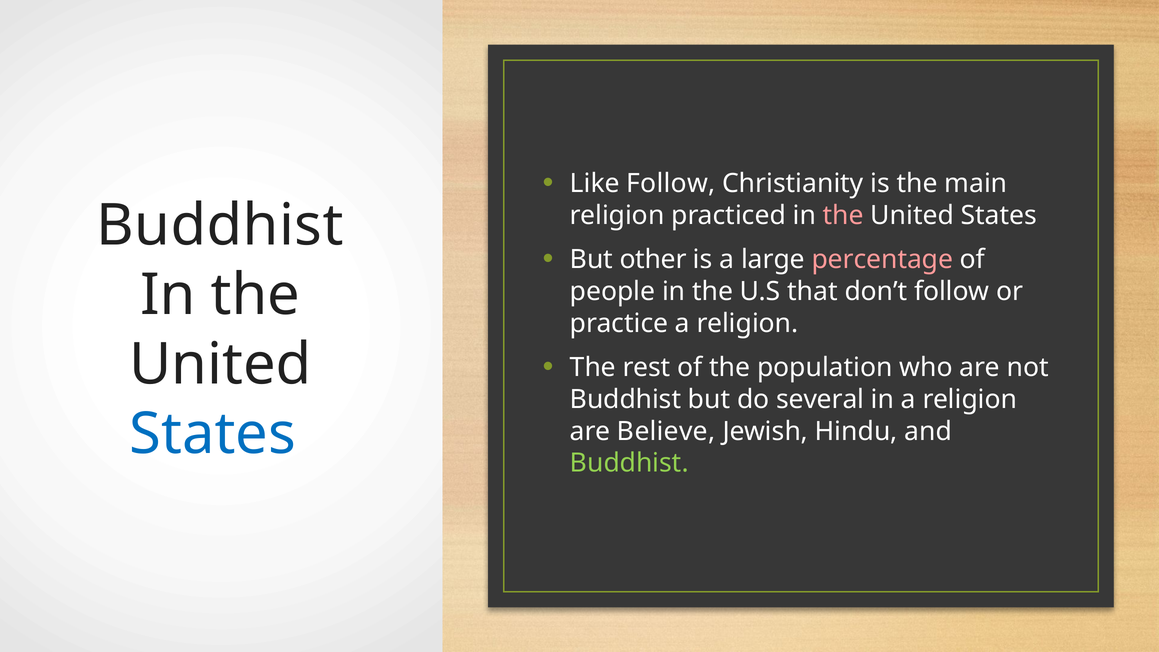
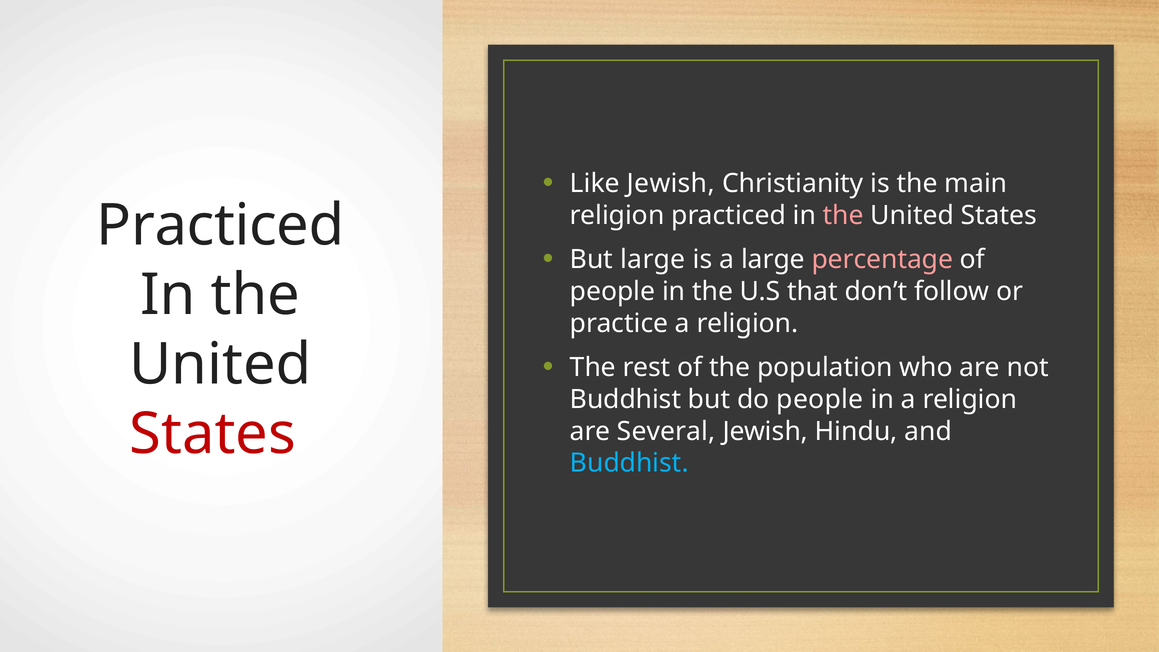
Like Follow: Follow -> Jewish
Buddhist at (220, 226): Buddhist -> Practiced
But other: other -> large
do several: several -> people
States at (213, 434) colour: blue -> red
Believe: Believe -> Several
Buddhist at (629, 463) colour: light green -> light blue
